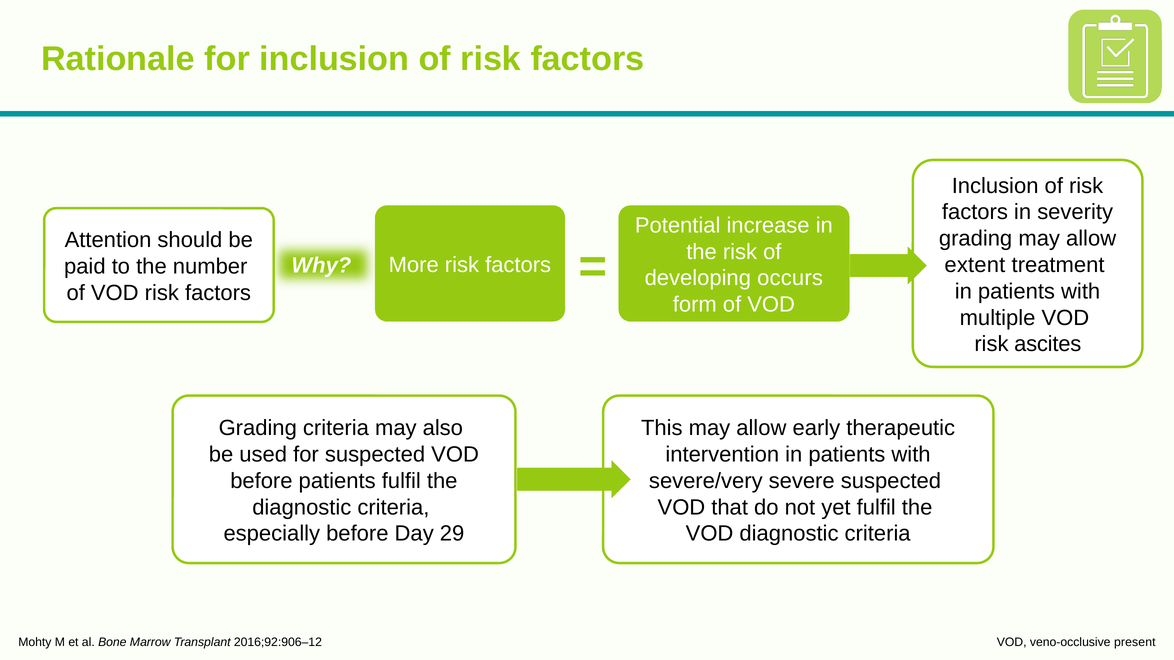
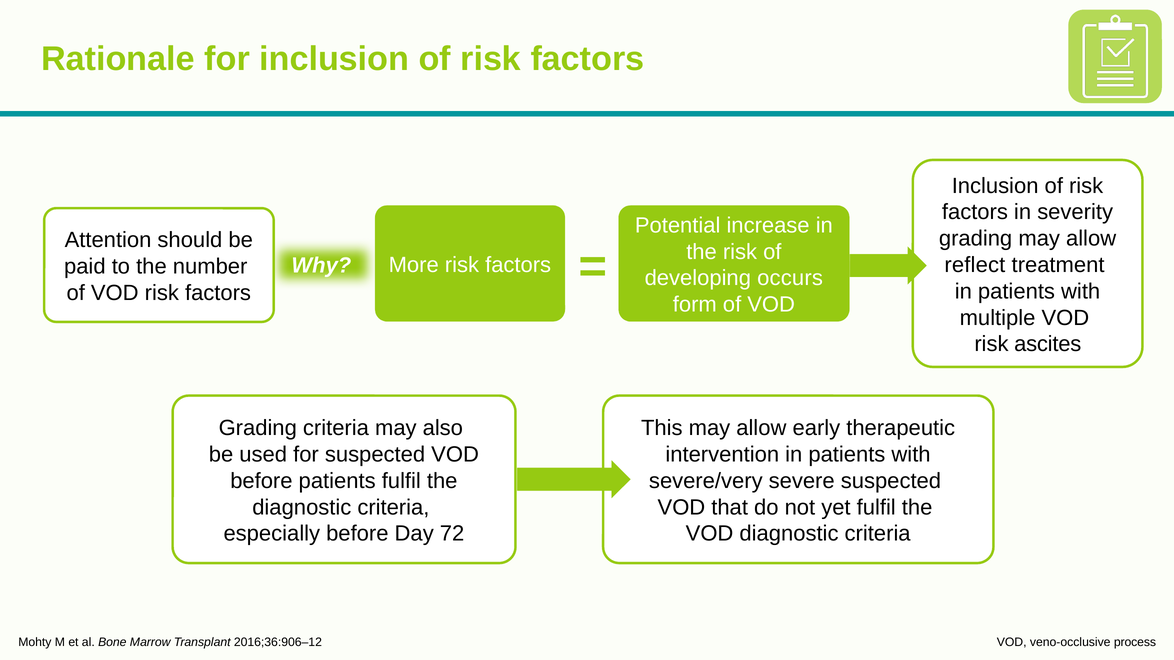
extent: extent -> reflect
29: 29 -> 72
2016;92:906–12: 2016;92:906–12 -> 2016;36:906–12
present: present -> process
